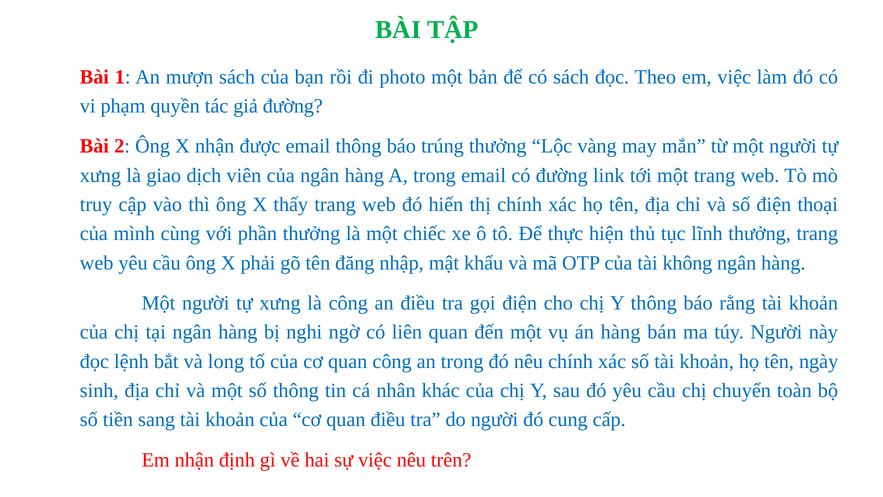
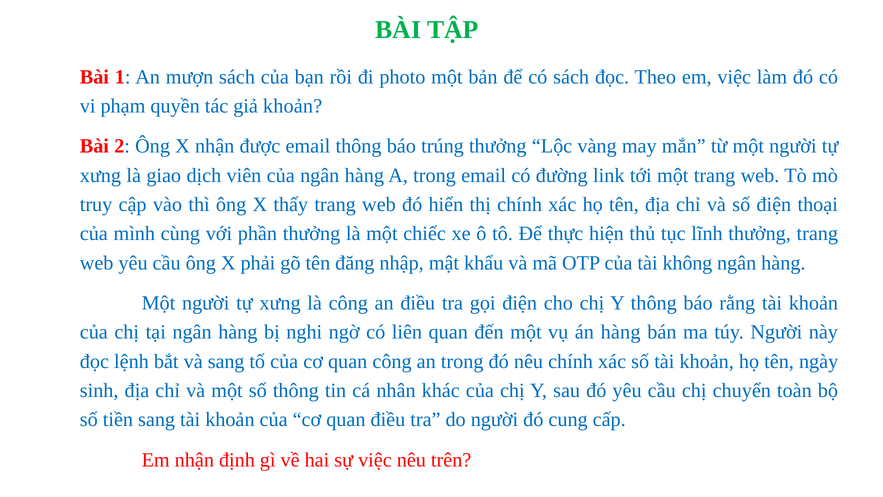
giả đường: đường -> khoản
và long: long -> sang
